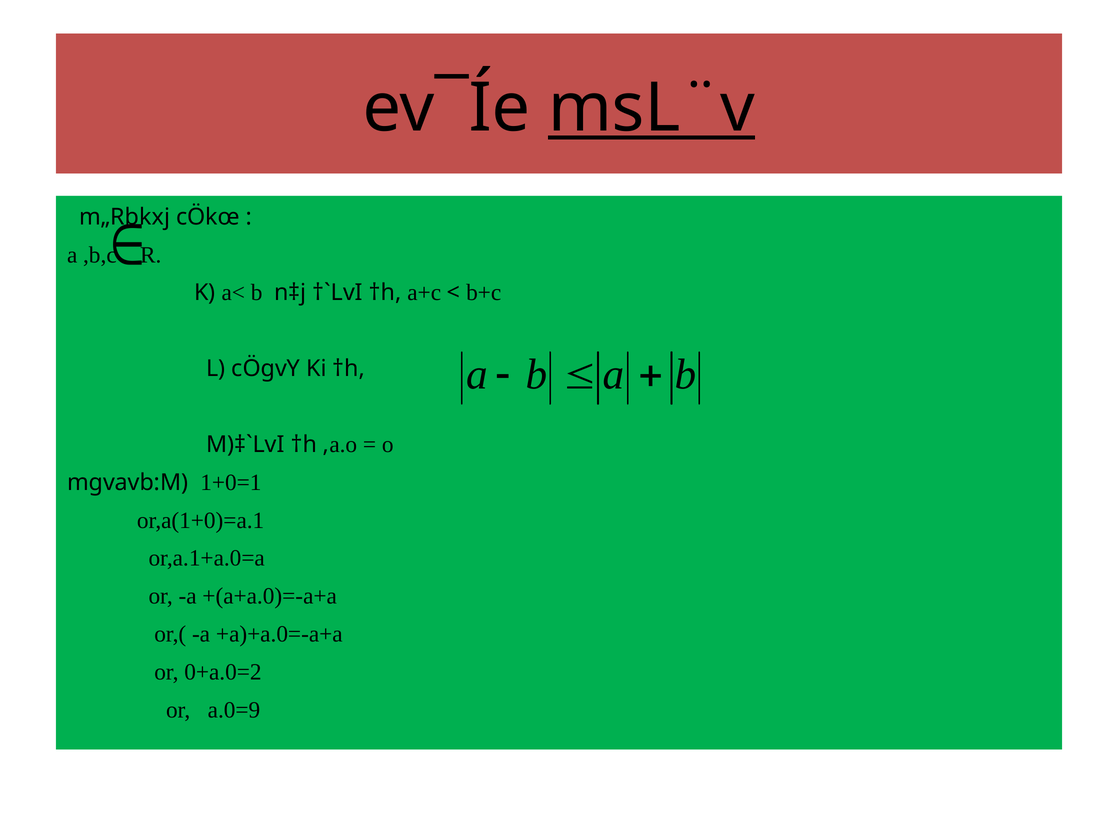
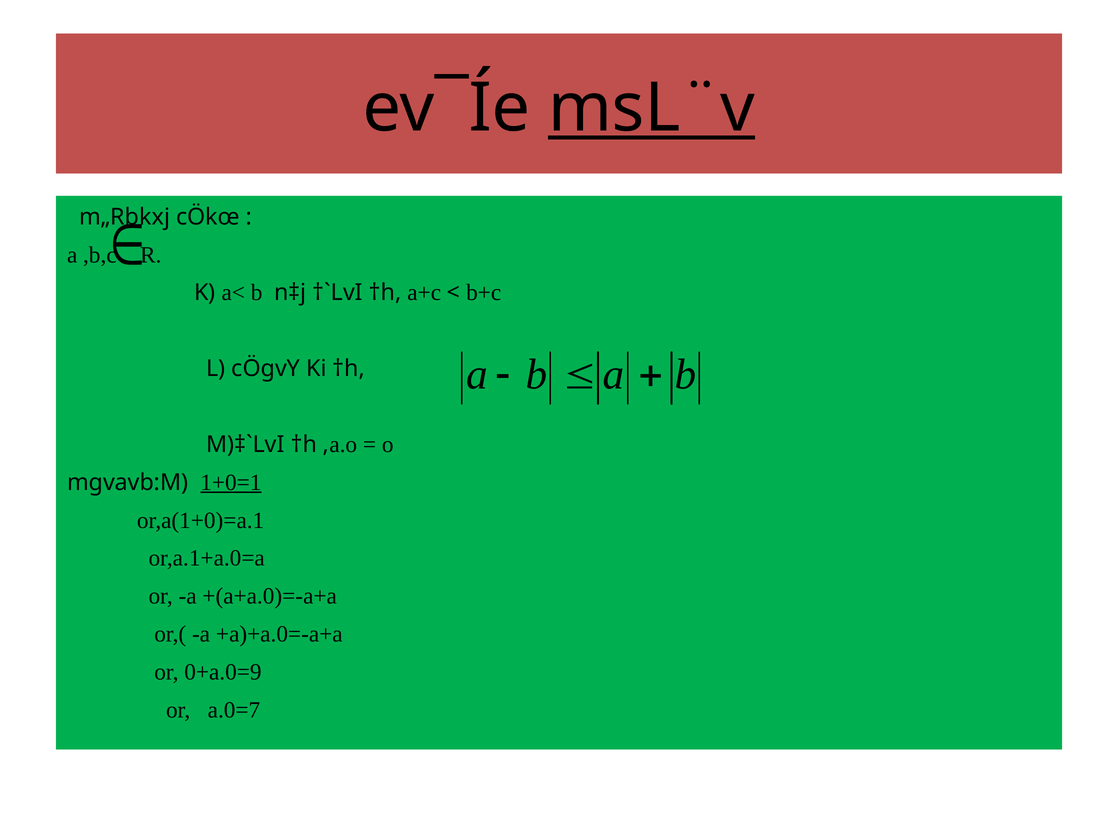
1+0=1 underline: none -> present
0+a.0=2: 0+a.0=2 -> 0+a.0=9
a.0=9: a.0=9 -> a.0=7
